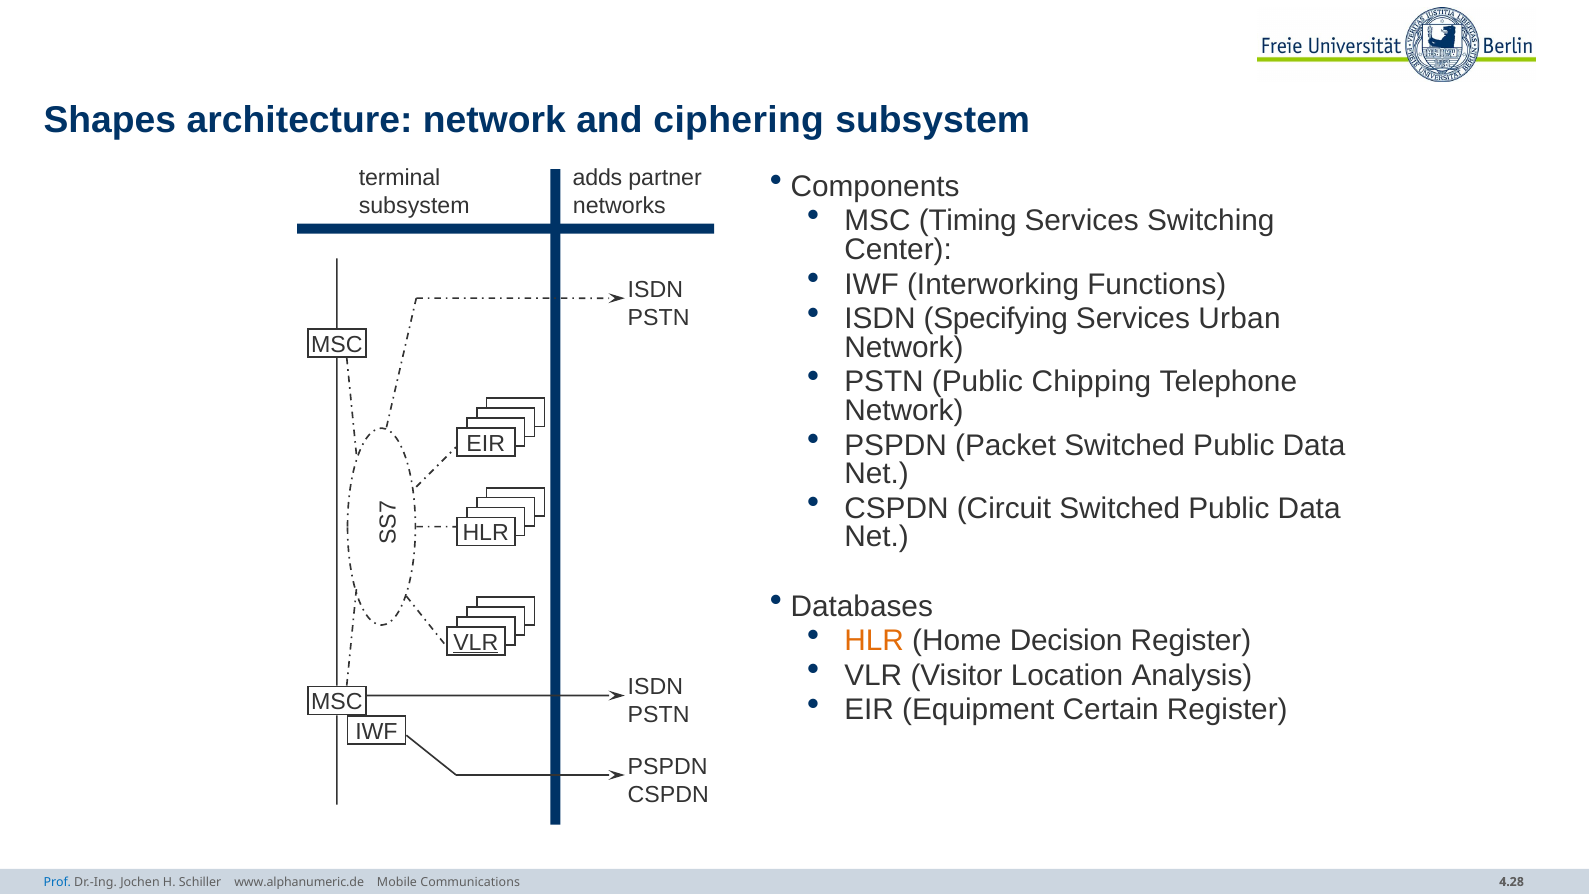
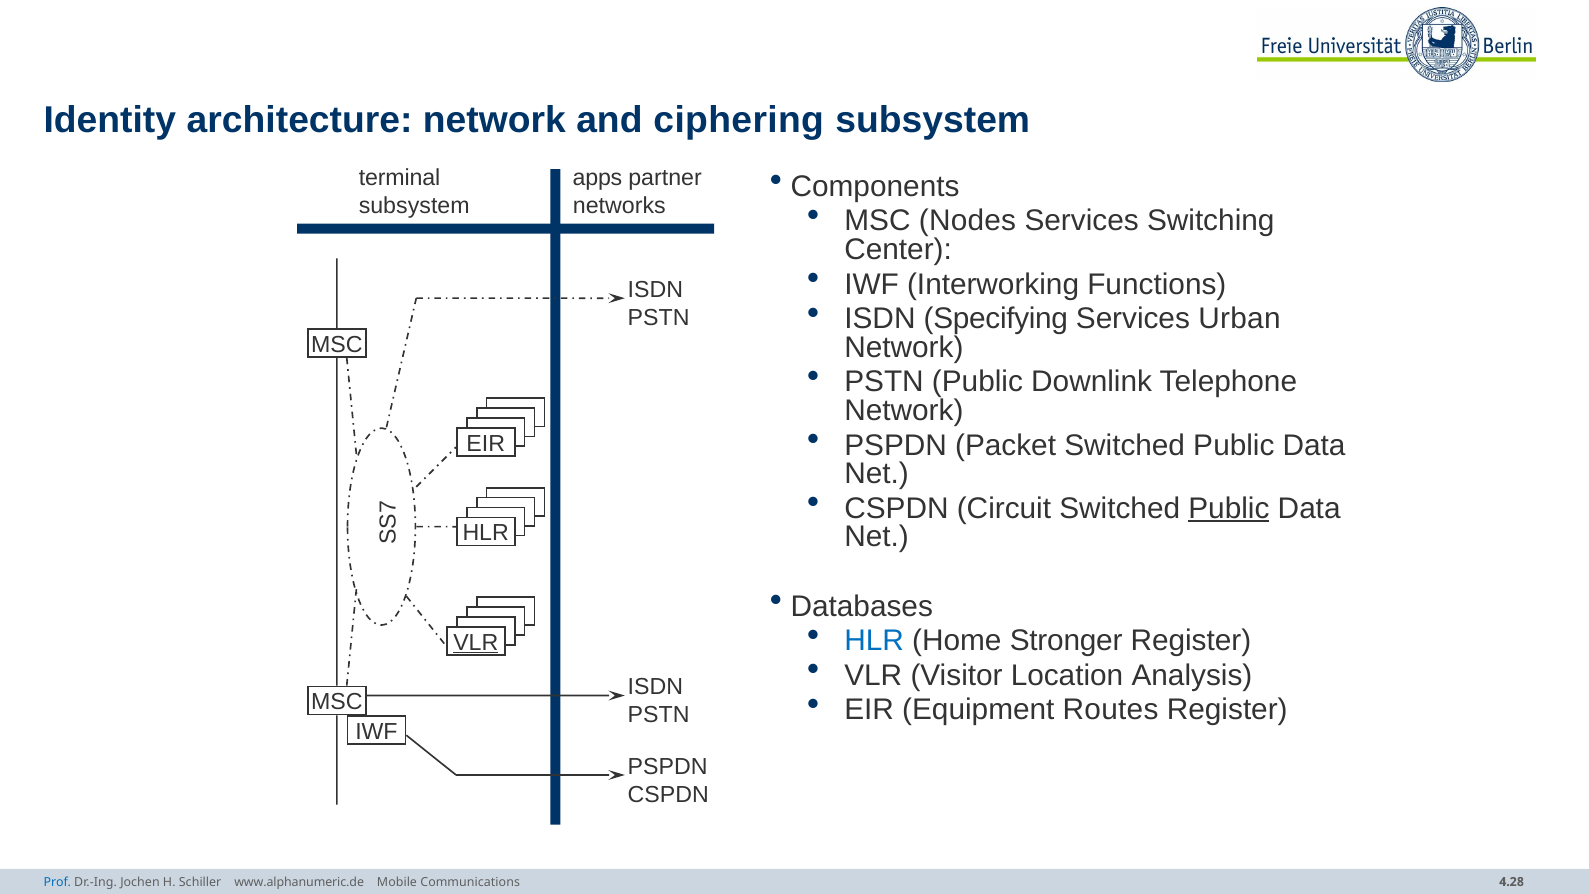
Shapes: Shapes -> Identity
adds: adds -> apps
Timing: Timing -> Nodes
Chipping: Chipping -> Downlink
Public at (1229, 508) underline: none -> present
HLR at (874, 641) colour: orange -> blue
Decision: Decision -> Stronger
Certain: Certain -> Routes
